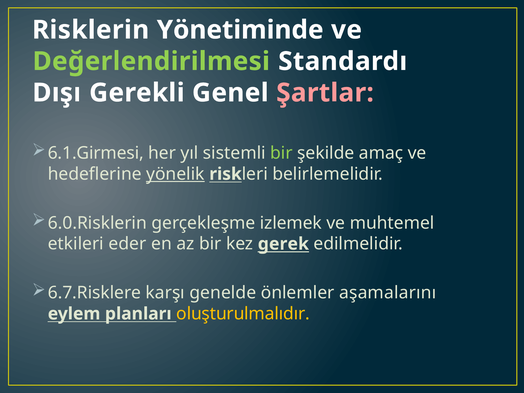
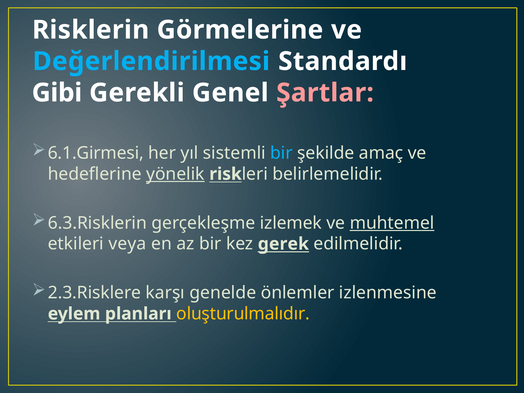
Yönetiminde: Yönetiminde -> Görmelerine
Değerlendirilmesi colour: light green -> light blue
Dışı: Dışı -> Gibi
bir at (281, 153) colour: light green -> light blue
6.0.Risklerin: 6.0.Risklerin -> 6.3.Risklerin
muhtemel underline: none -> present
eder: eder -> veya
6.7.Risklere: 6.7.Risklere -> 2.3.Risklere
aşamalarını: aşamalarını -> izlenmesine
